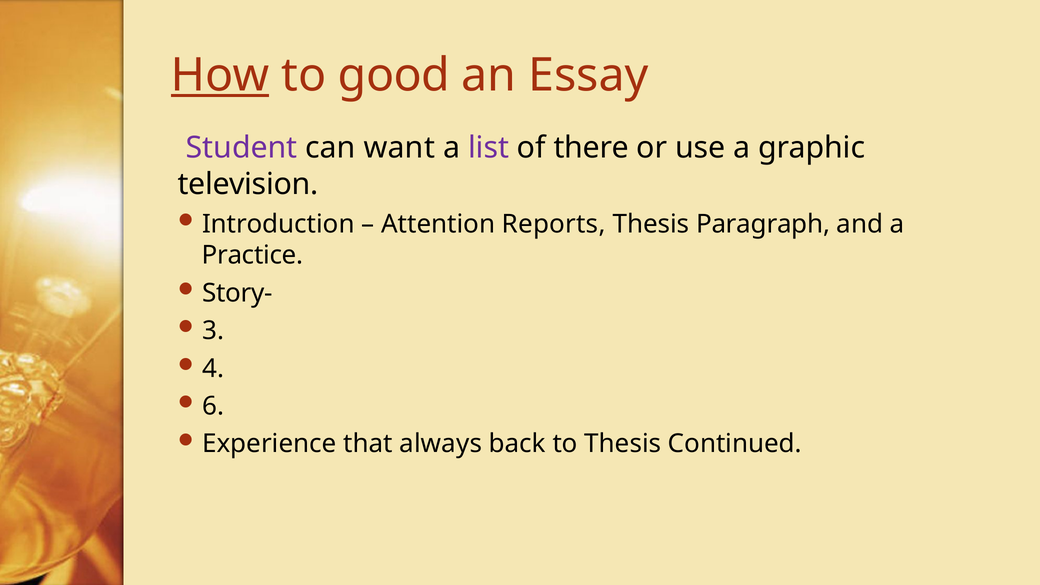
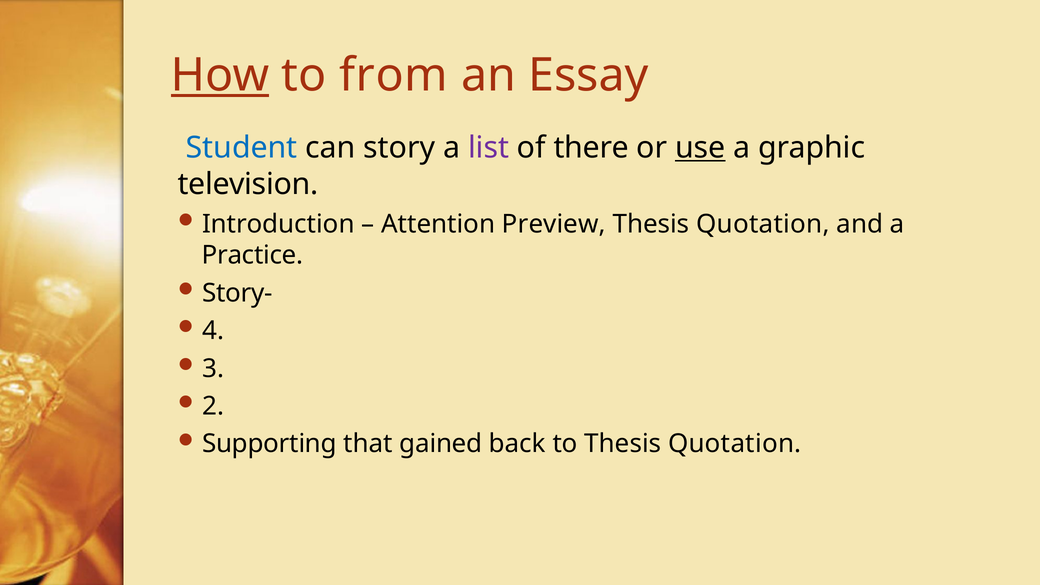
good: good -> from
Student colour: purple -> blue
want: want -> story
use underline: none -> present
Reports: Reports -> Preview
Paragraph at (763, 224): Paragraph -> Quotation
3: 3 -> 4
4: 4 -> 3
6: 6 -> 2
Experience: Experience -> Supporting
always: always -> gained
to Thesis Continued: Continued -> Quotation
